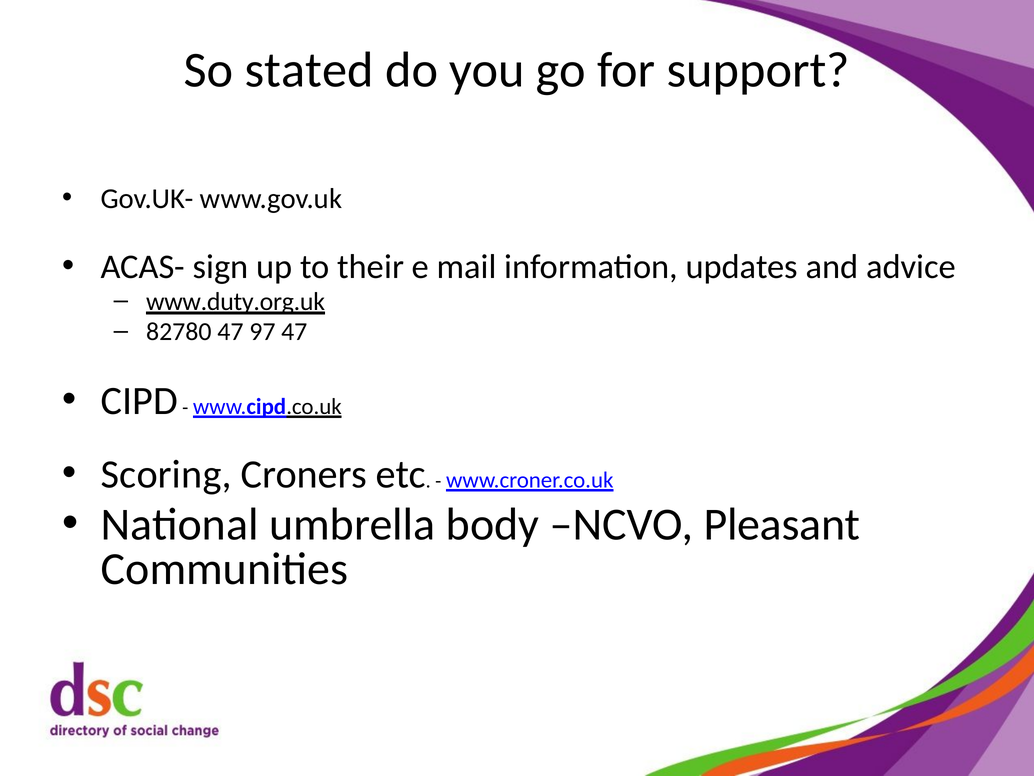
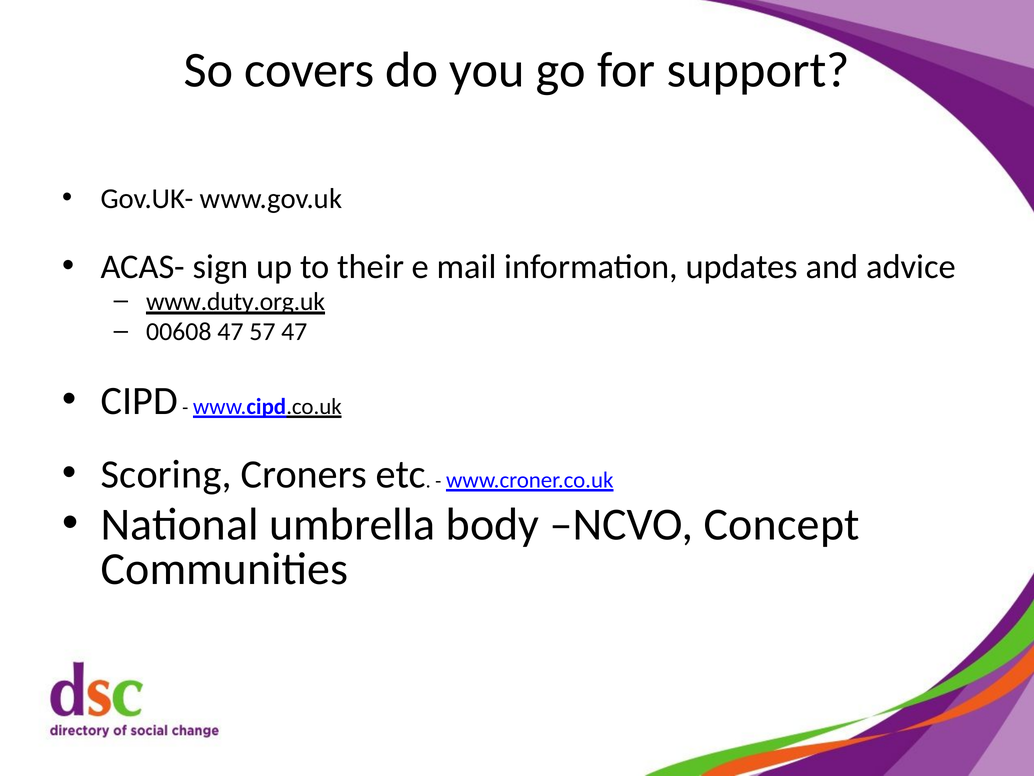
stated: stated -> covers
82780: 82780 -> 00608
97: 97 -> 57
Pleasant: Pleasant -> Concept
